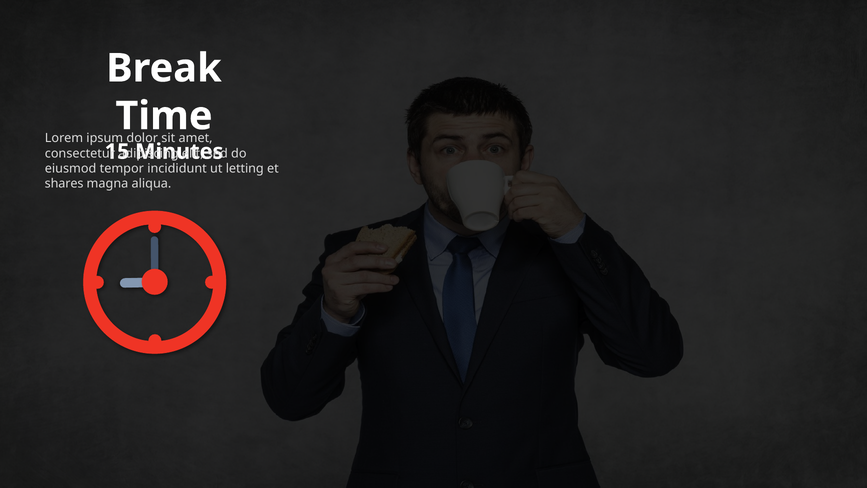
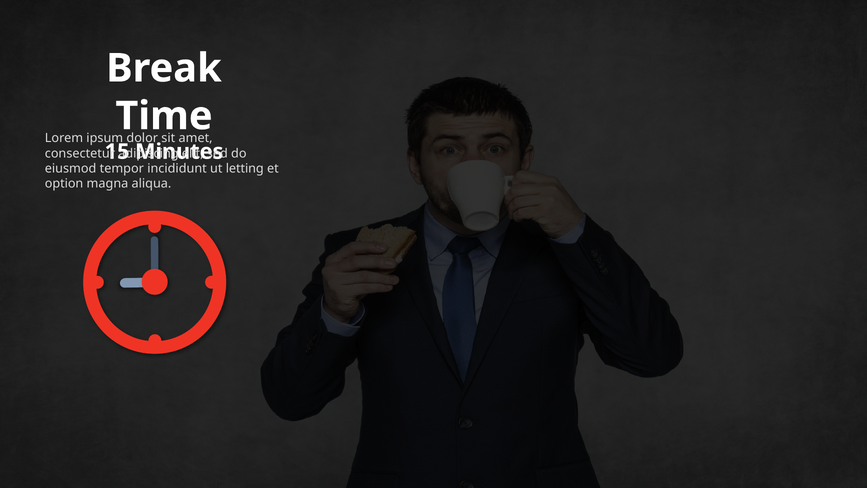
shares: shares -> option
